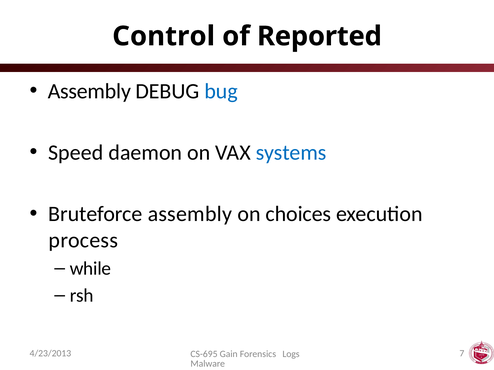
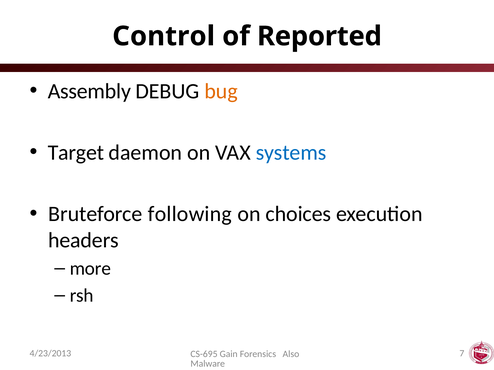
bug colour: blue -> orange
Speed: Speed -> Target
Bruteforce assembly: assembly -> following
process: process -> headers
while: while -> more
Logs: Logs -> Also
